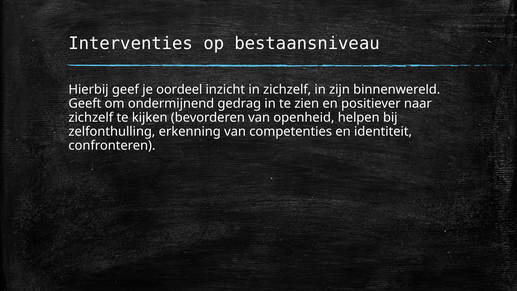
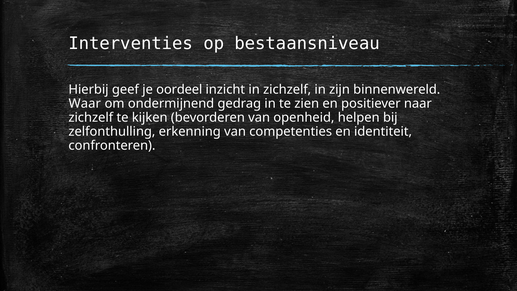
Geeft: Geeft -> Waar
